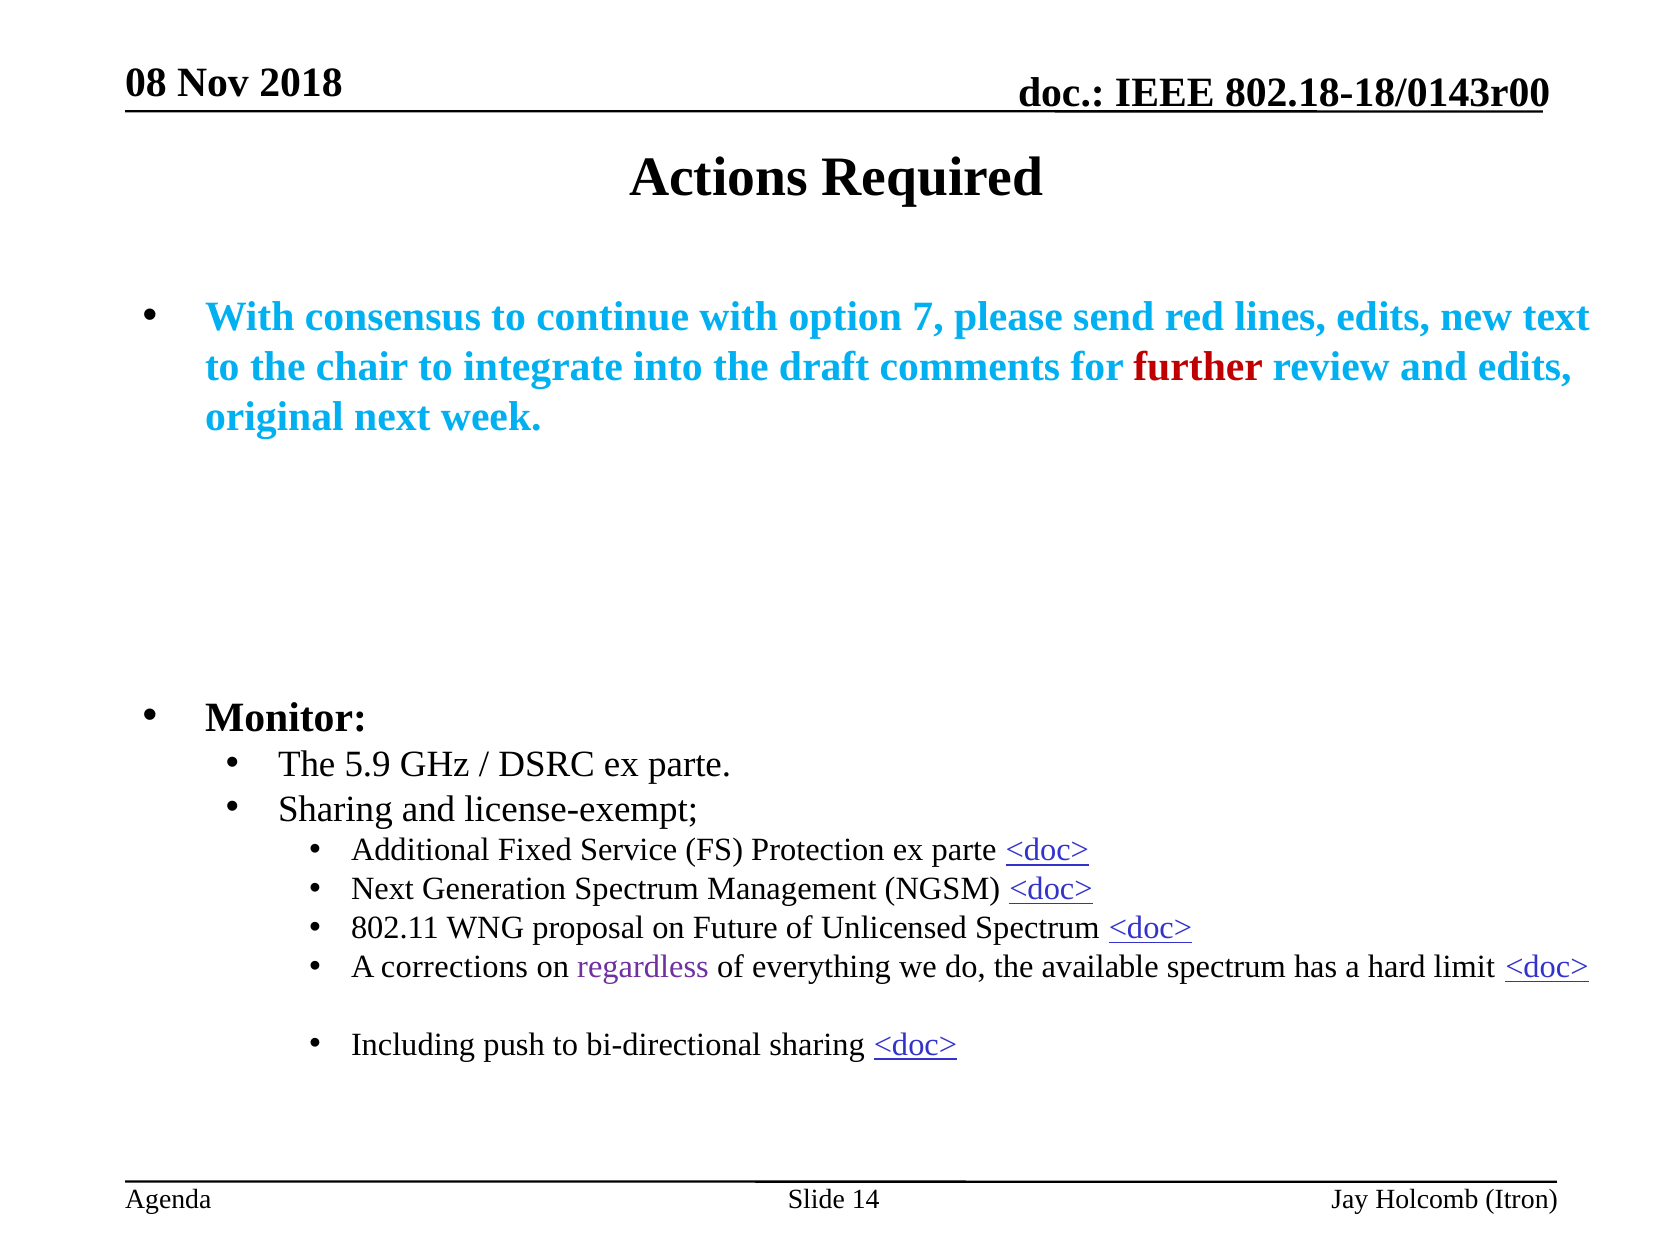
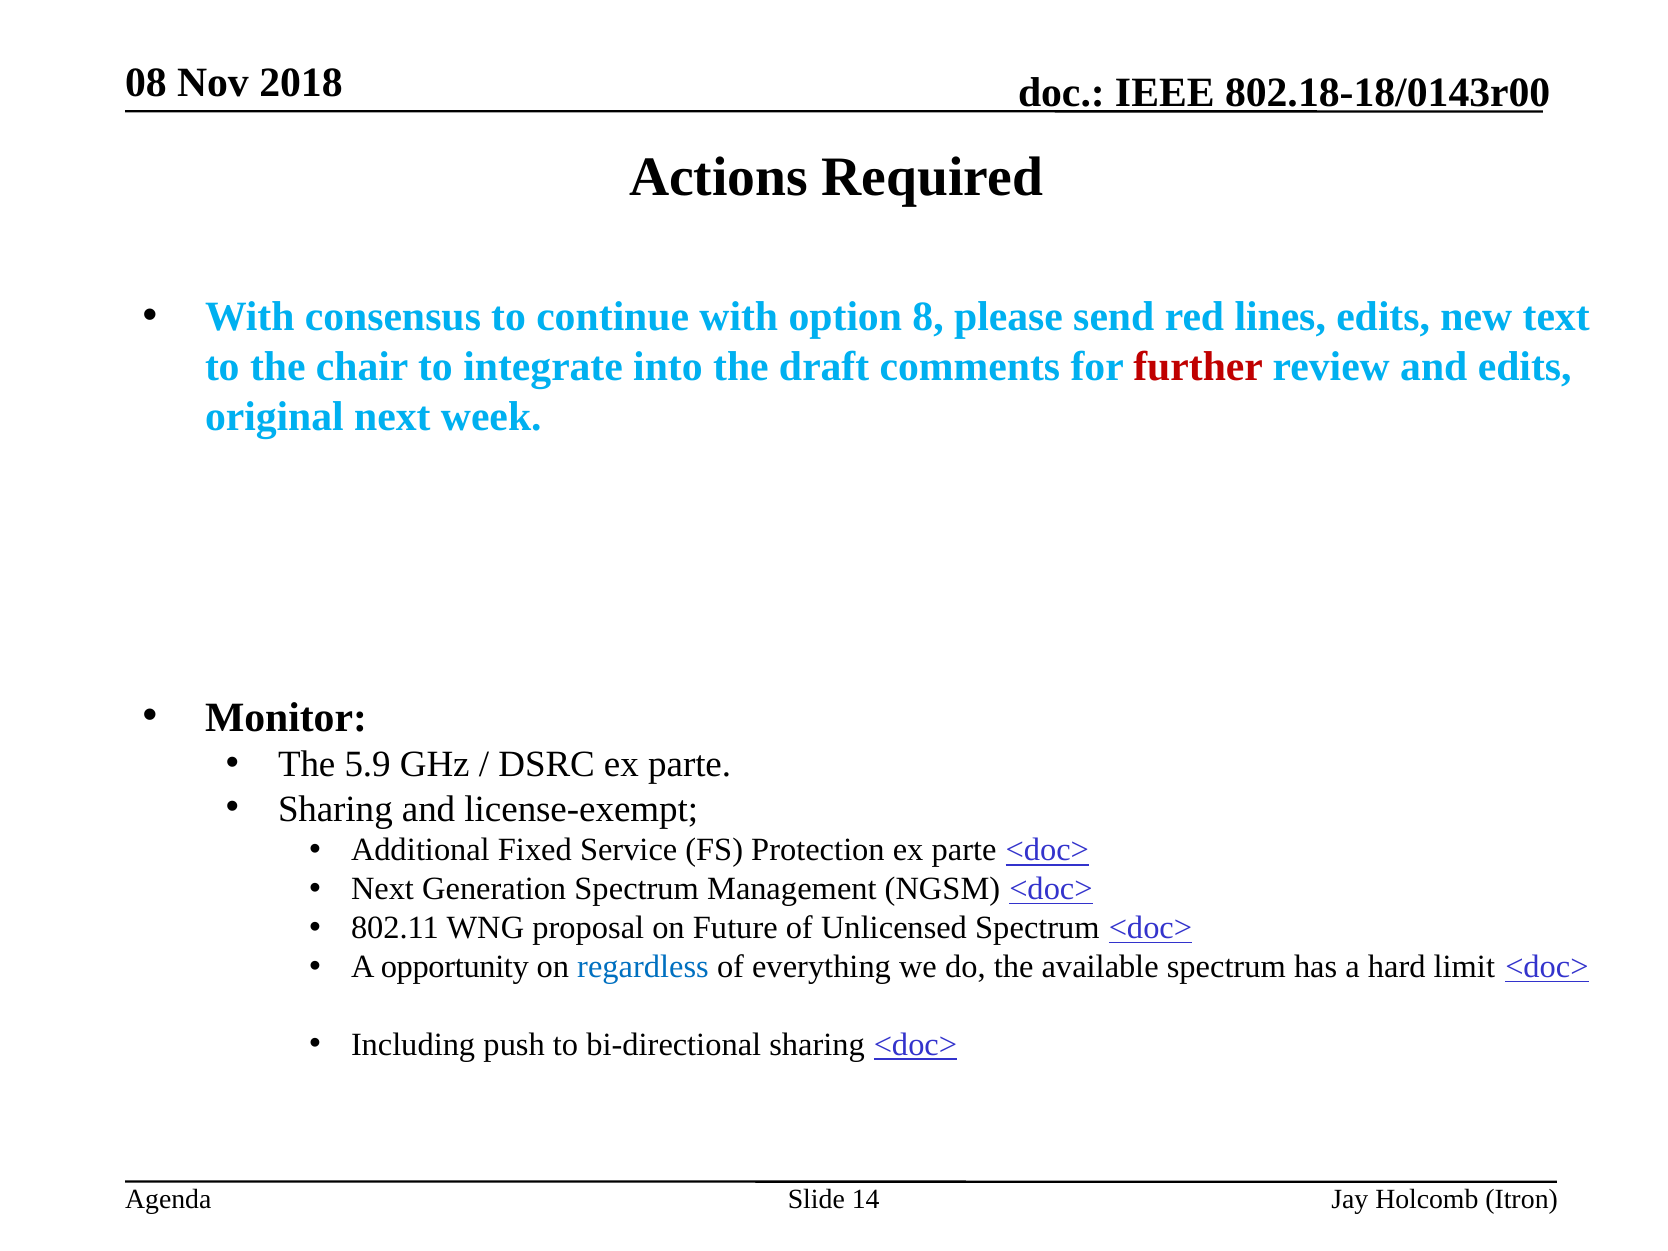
7: 7 -> 8
corrections: corrections -> opportunity
regardless colour: purple -> blue
